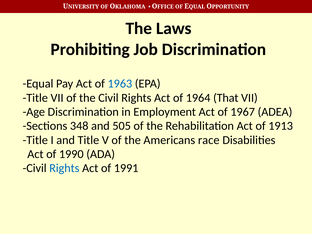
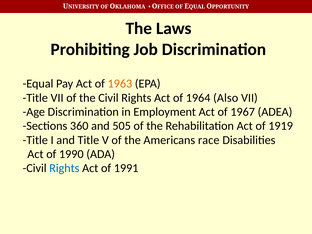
1963 colour: blue -> orange
That: That -> Also
348: 348 -> 360
1913: 1913 -> 1919
